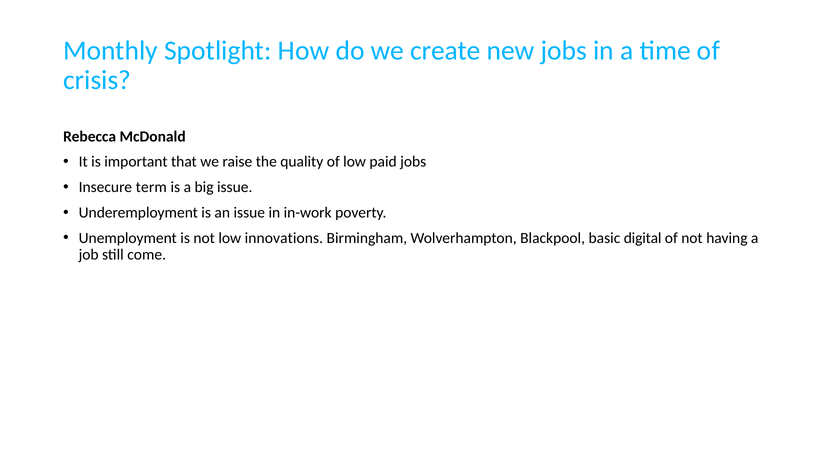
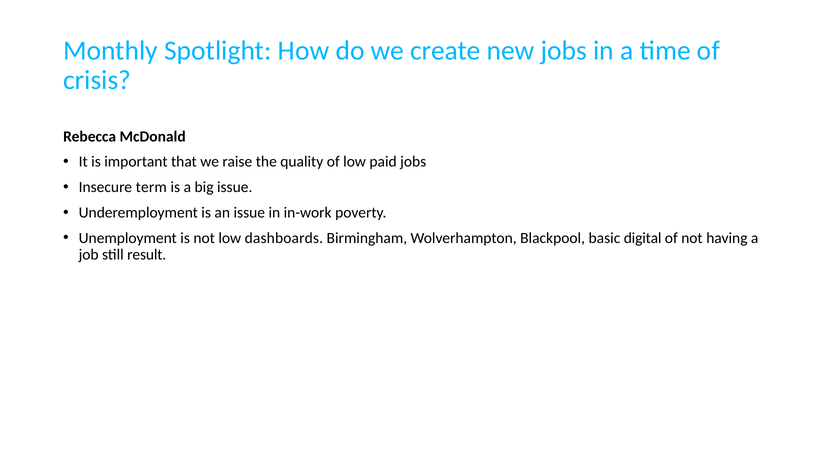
innovations: innovations -> dashboards
come: come -> result
